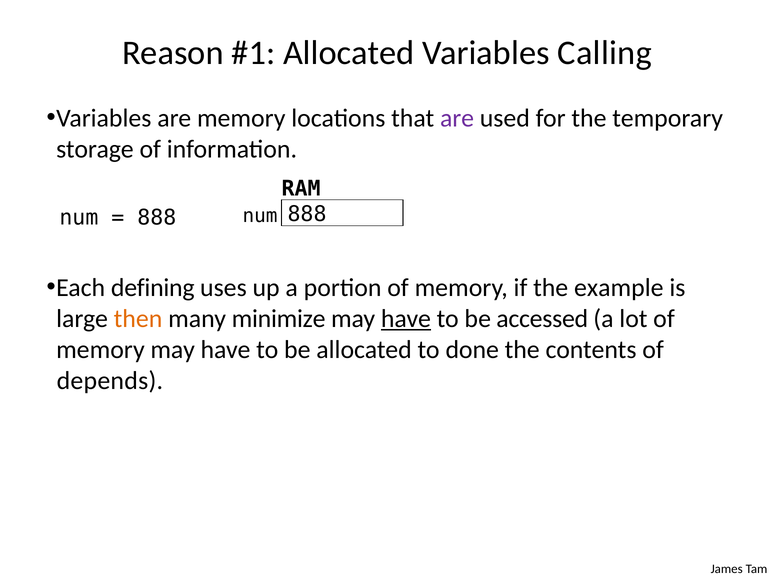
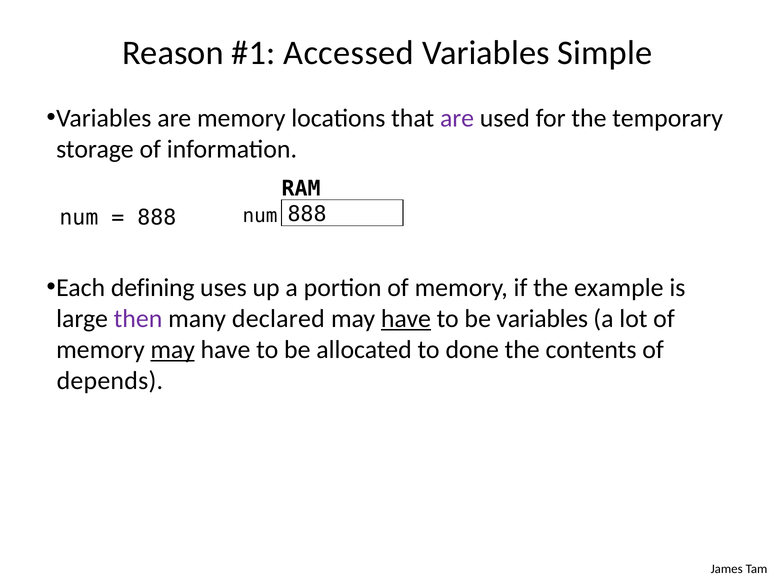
Allocated at (349, 53): Allocated -> Accessed
Calling: Calling -> Simple
then colour: orange -> purple
minimize: minimize -> declared
be accessed: accessed -> variables
may at (173, 350) underline: none -> present
